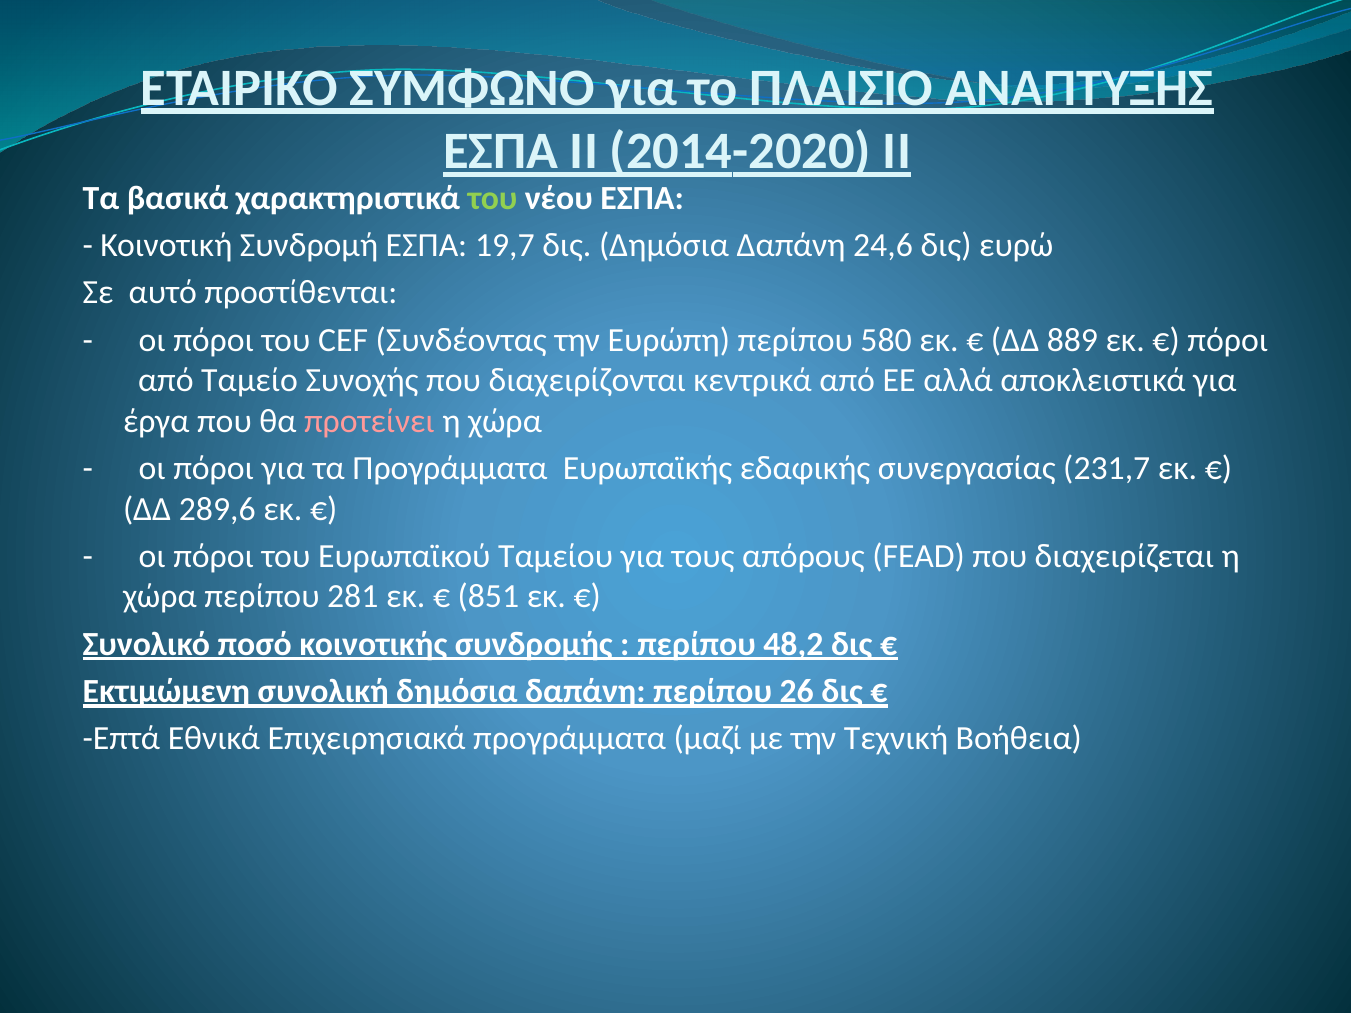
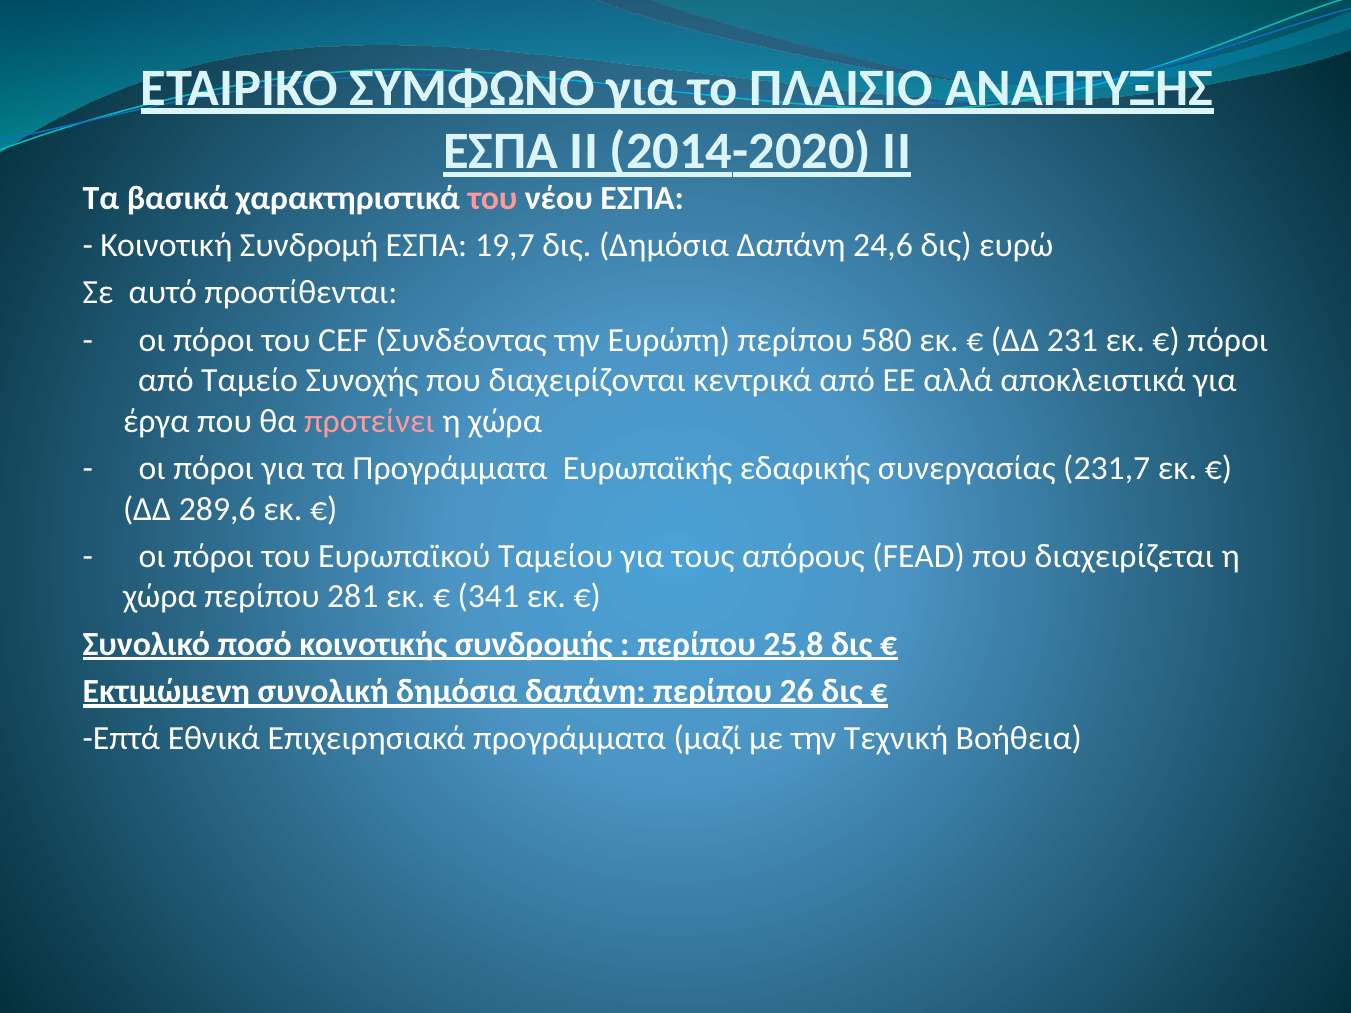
του at (493, 198) colour: light green -> pink
889: 889 -> 231
851: 851 -> 341
48,2: 48,2 -> 25,8
